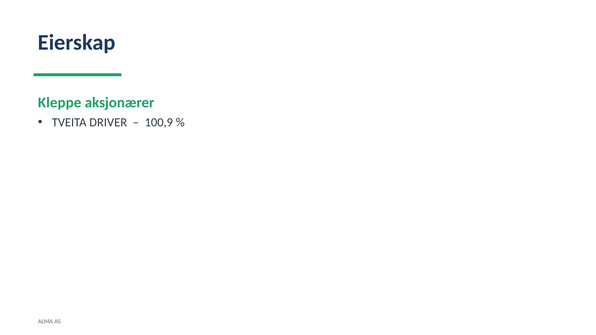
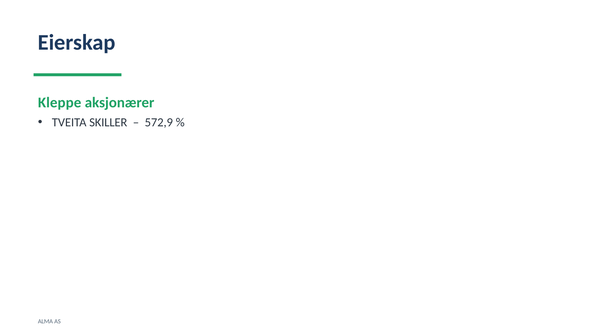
DRIVER: DRIVER -> SKILLER
100,9: 100,9 -> 572,9
